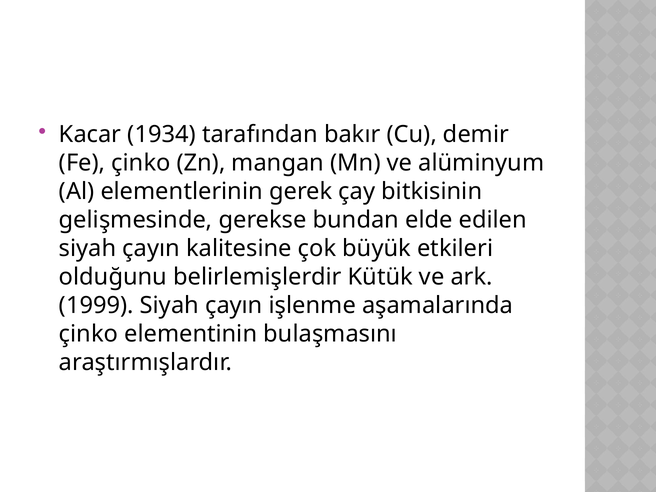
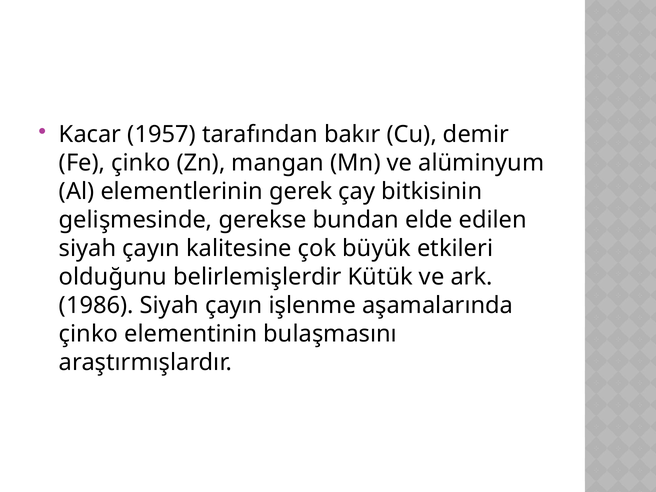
1934: 1934 -> 1957
1999: 1999 -> 1986
